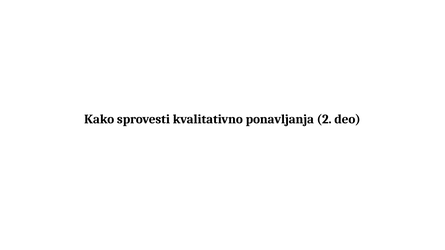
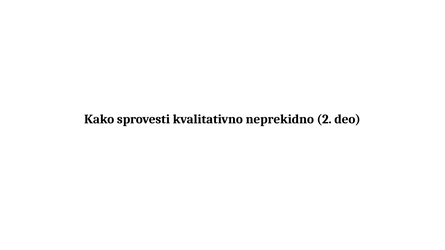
ponavljanja: ponavljanja -> neprekidno
